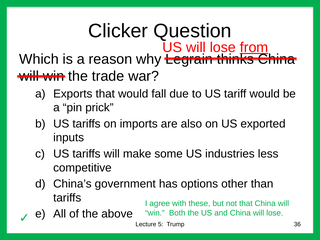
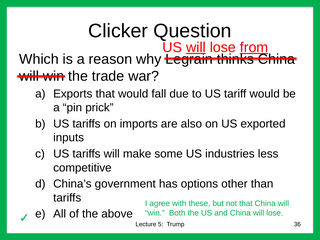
will at (196, 47) underline: none -> present
